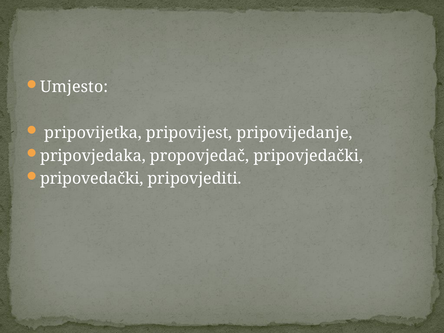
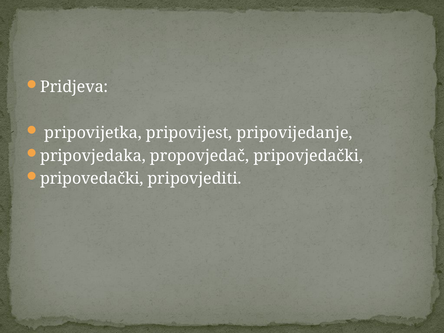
Umjesto: Umjesto -> Pridjeva
